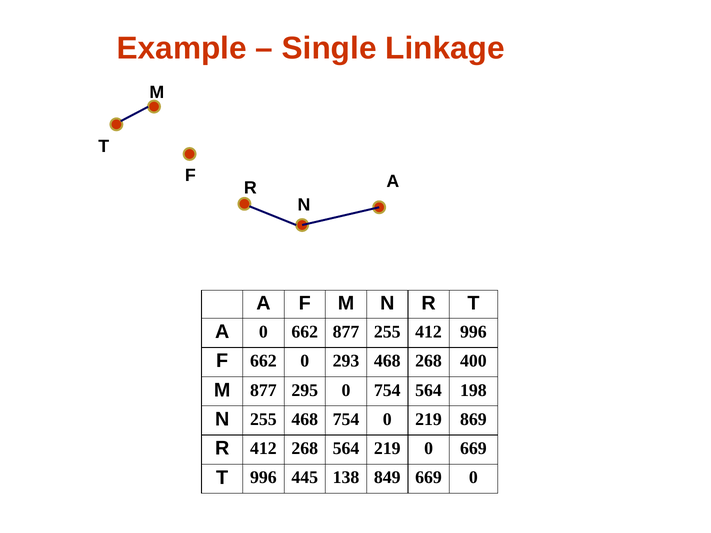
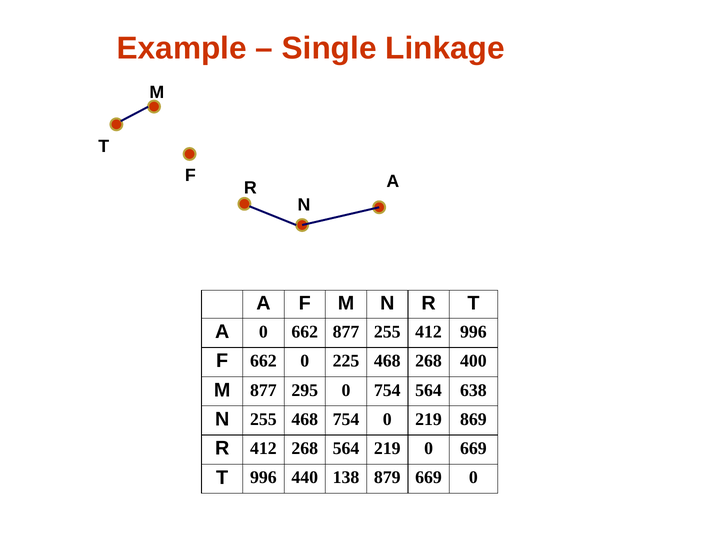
293: 293 -> 225
198: 198 -> 638
445: 445 -> 440
849: 849 -> 879
